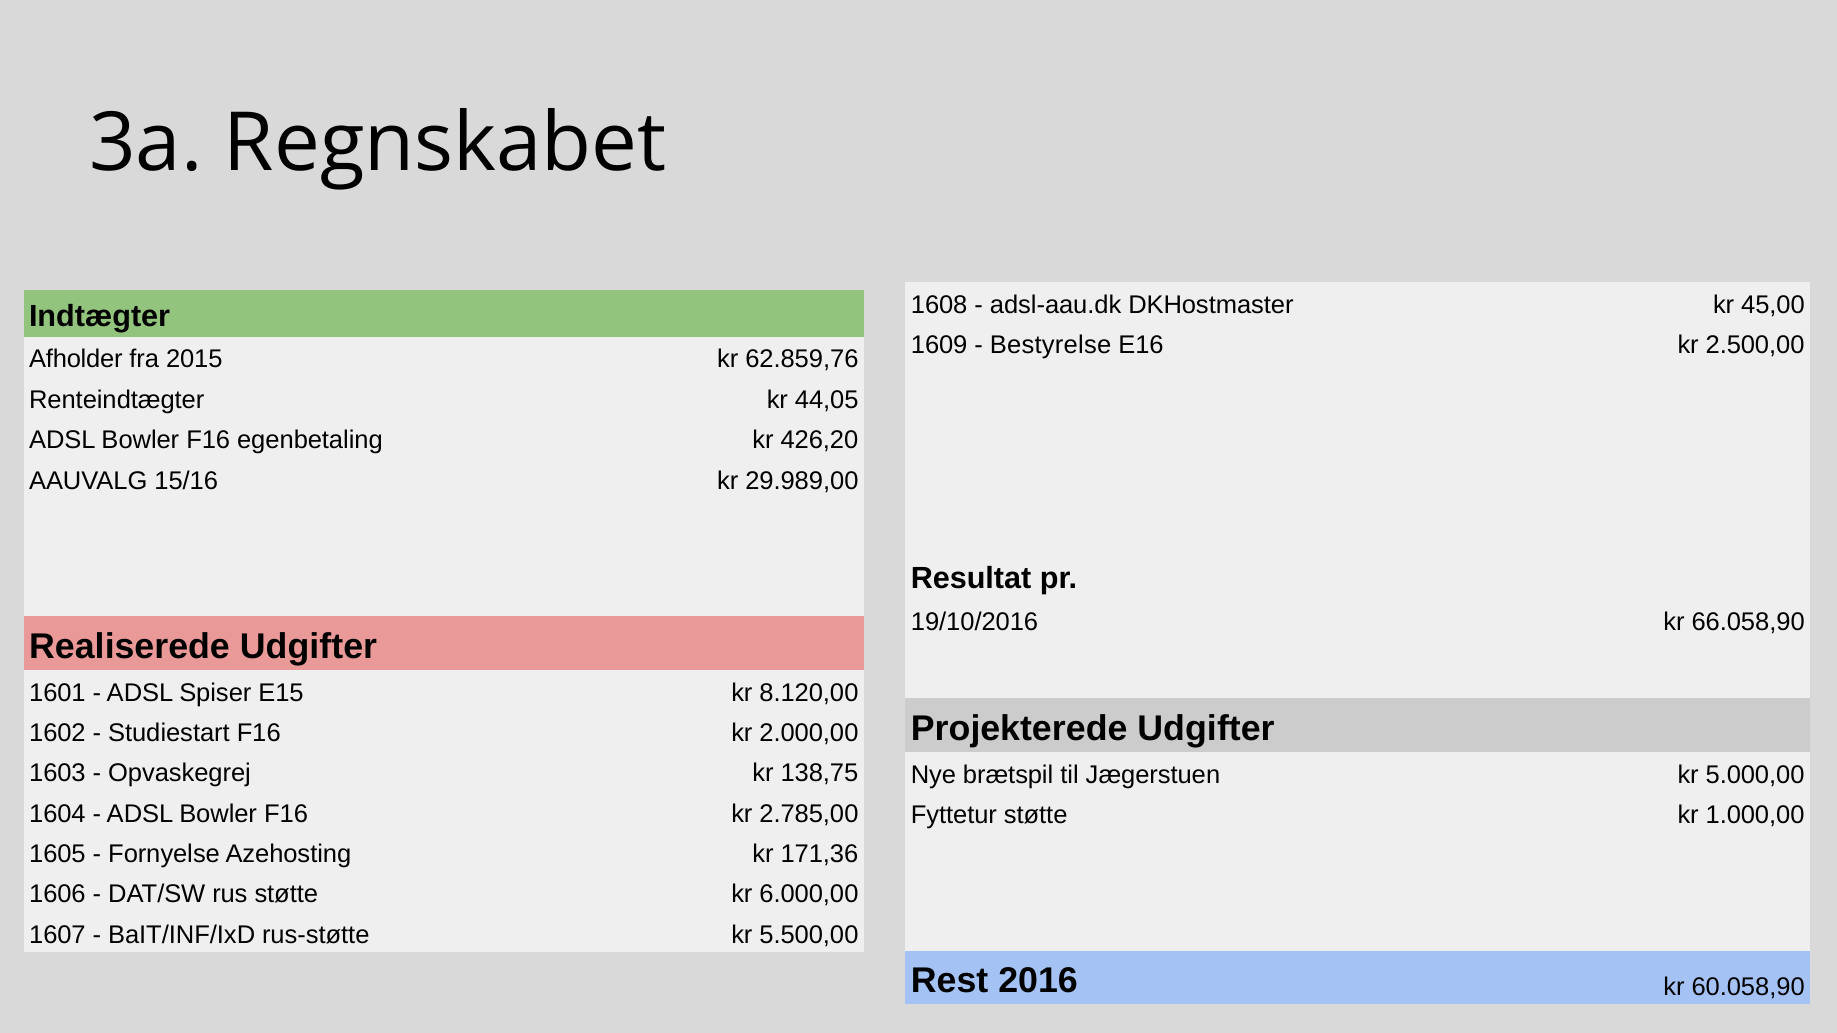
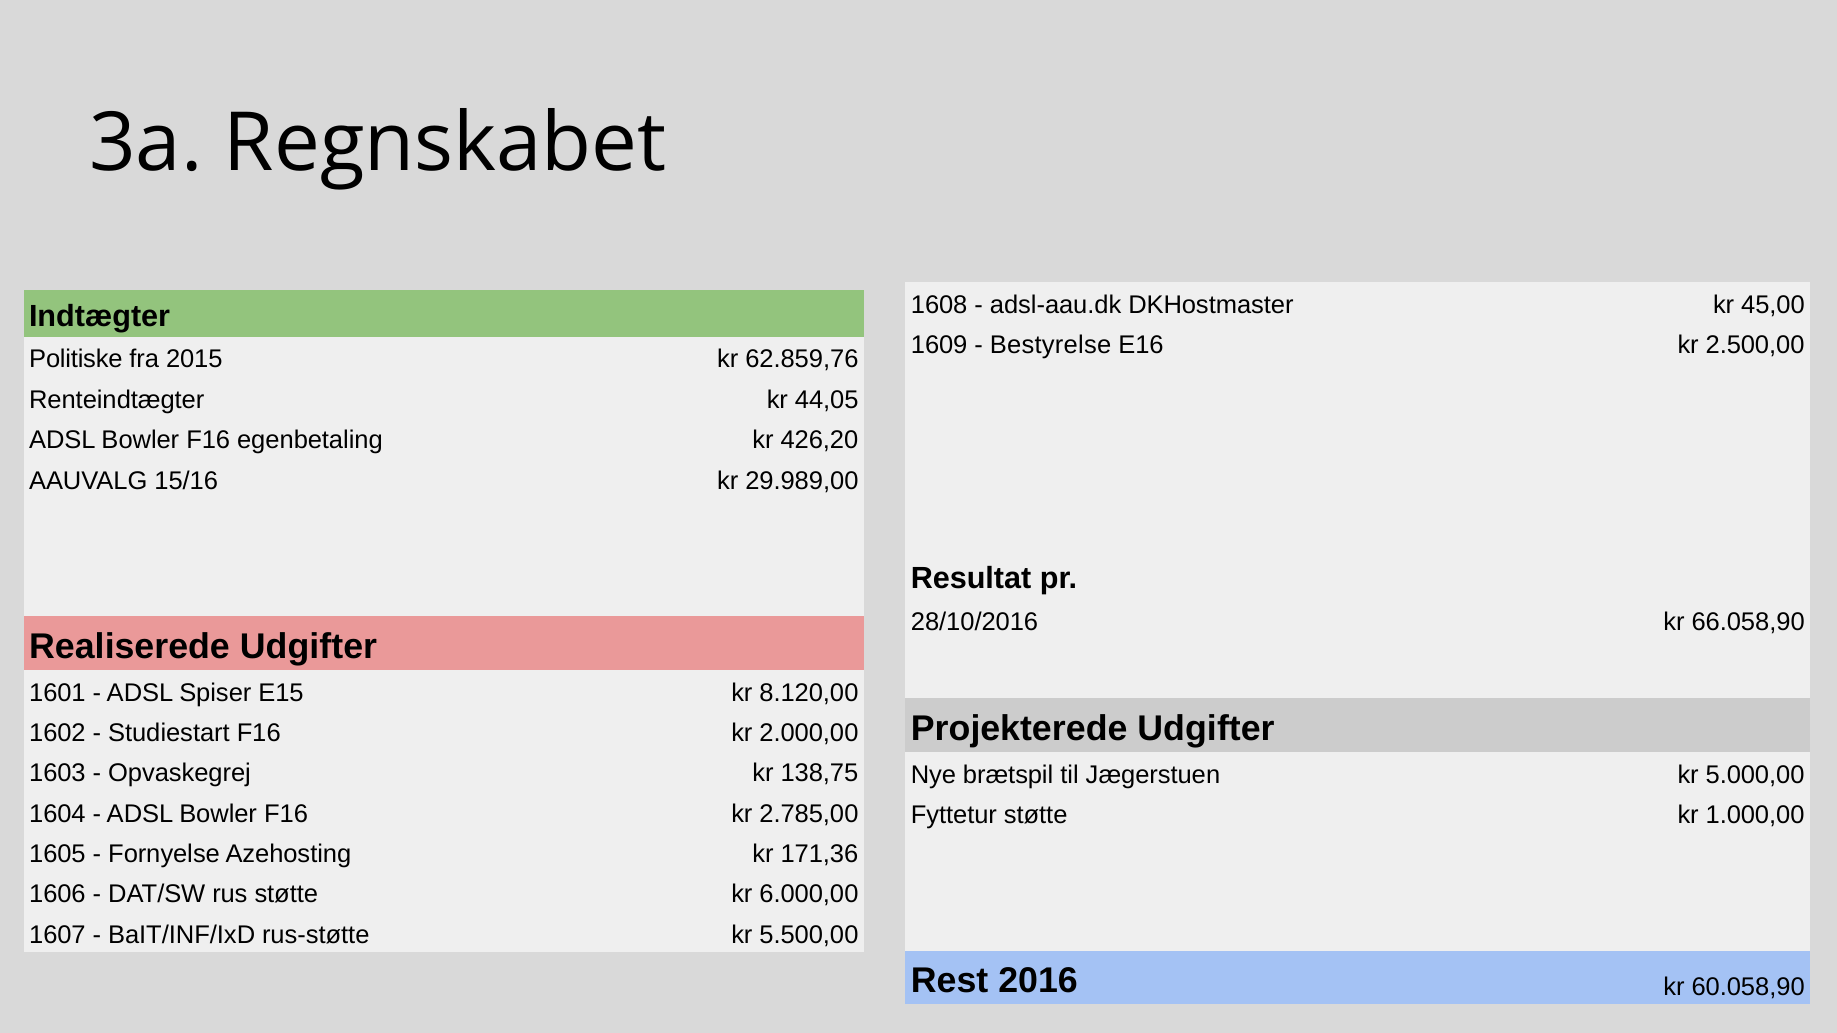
Afholder: Afholder -> Politiske
19/10/2016: 19/10/2016 -> 28/10/2016
